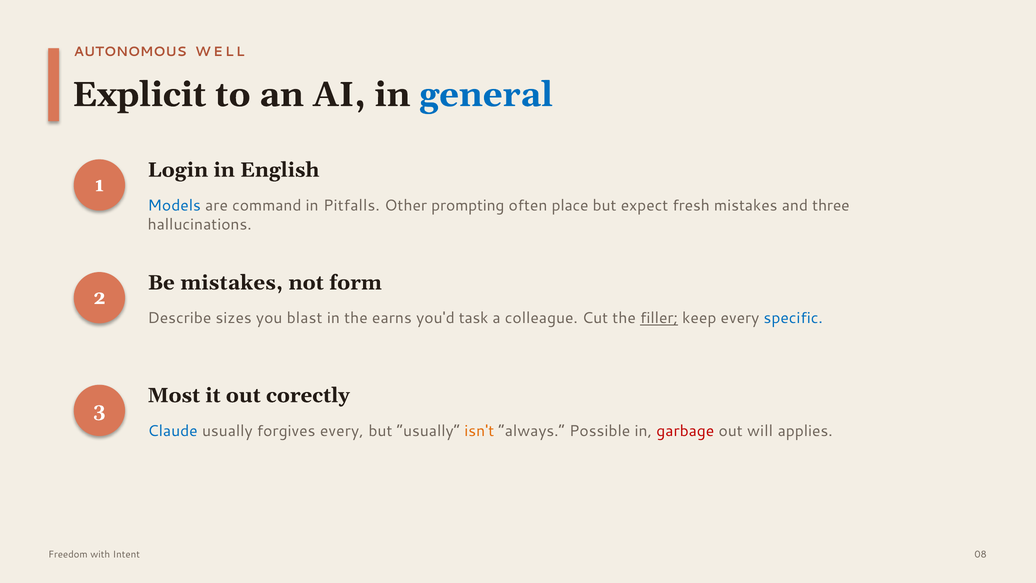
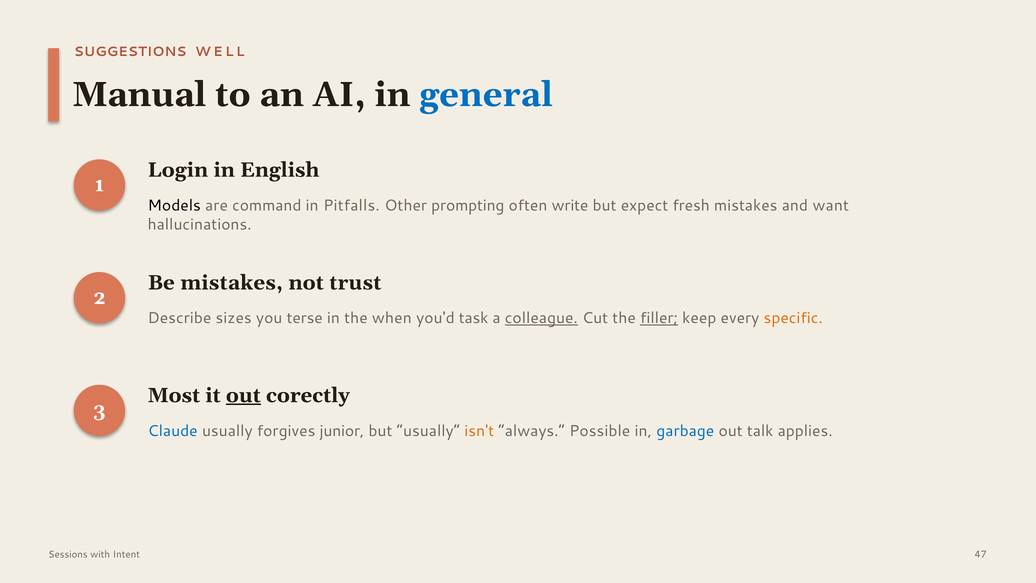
AUTONOMOUS: AUTONOMOUS -> SUGGESTIONS
Explicit: Explicit -> Manual
Models colour: blue -> black
place: place -> write
three: three -> want
form: form -> trust
blast: blast -> terse
earns: earns -> when
colleague underline: none -> present
specific colour: blue -> orange
out at (243, 395) underline: none -> present
forgives every: every -> junior
garbage colour: red -> blue
will: will -> talk
Freedom: Freedom -> Sessions
08: 08 -> 47
